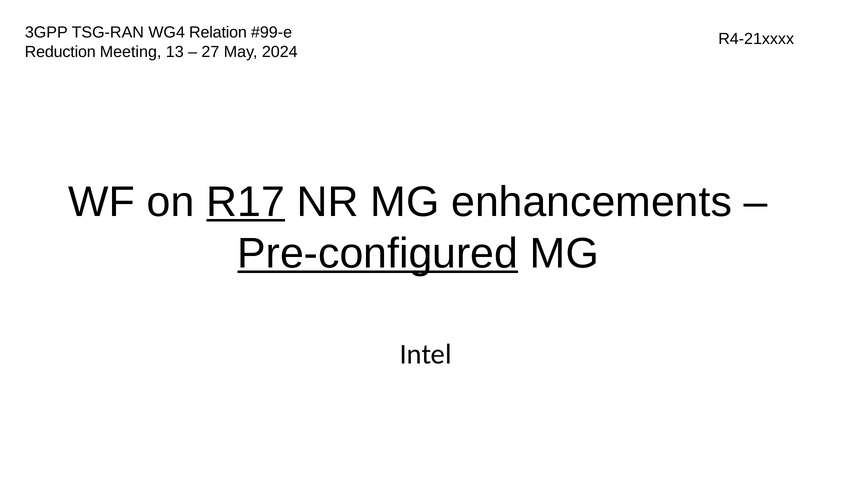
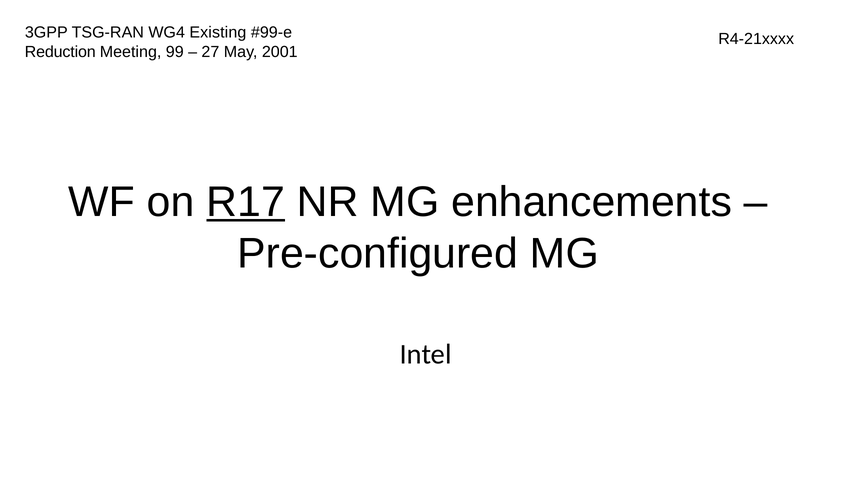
Relation: Relation -> Existing
13: 13 -> 99
2024: 2024 -> 2001
Pre-configured underline: present -> none
